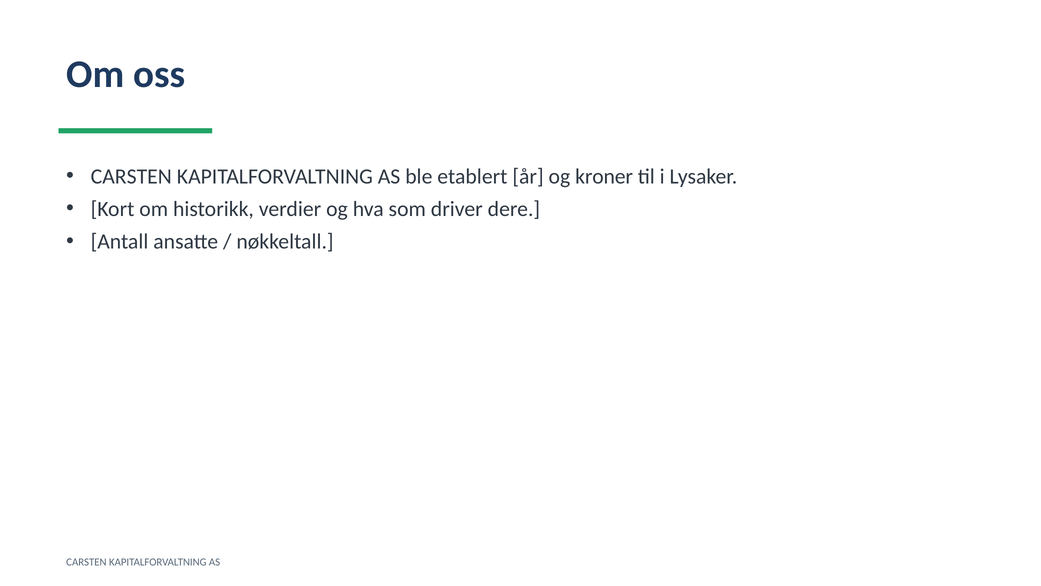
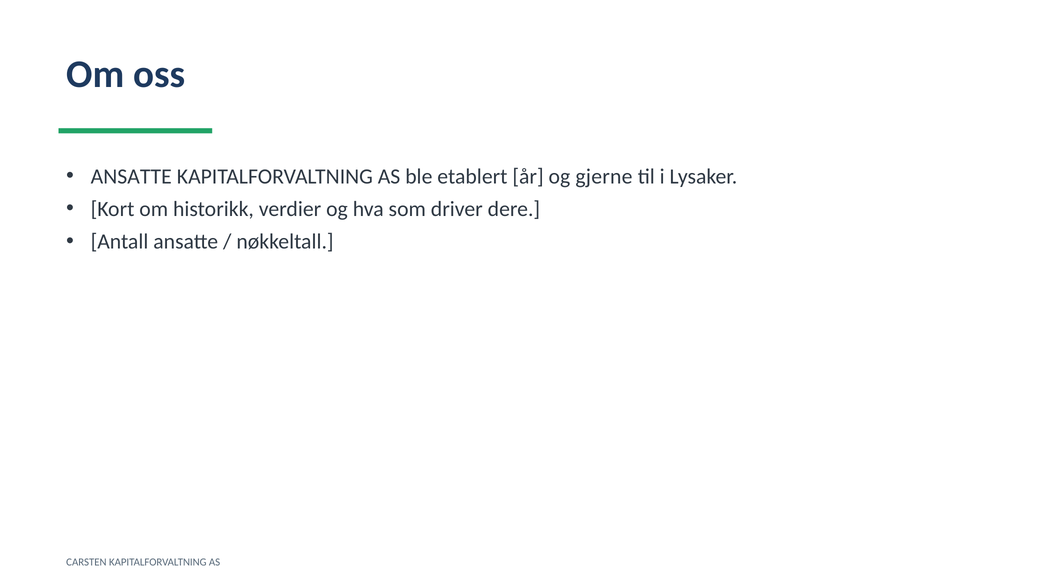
CARSTEN at (131, 176): CARSTEN -> ANSATTE
kroner: kroner -> gjerne
